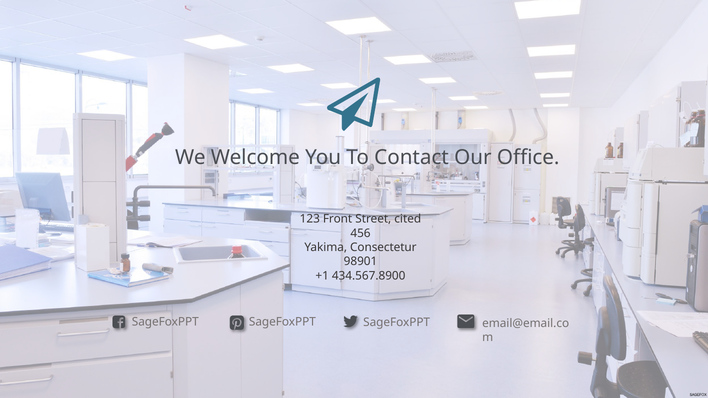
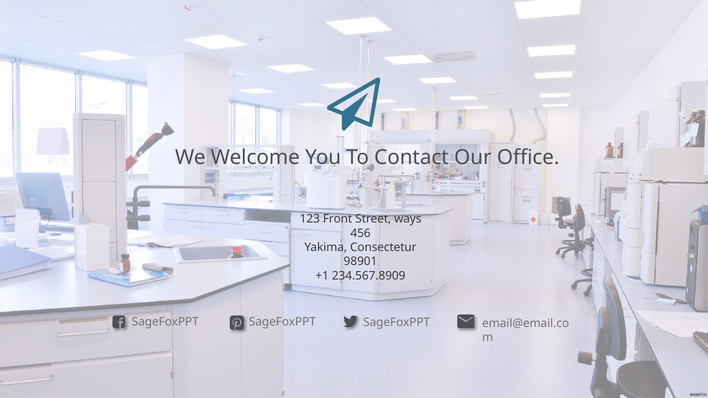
cited: cited -> ways
434.567.8900: 434.567.8900 -> 234.567.8909
